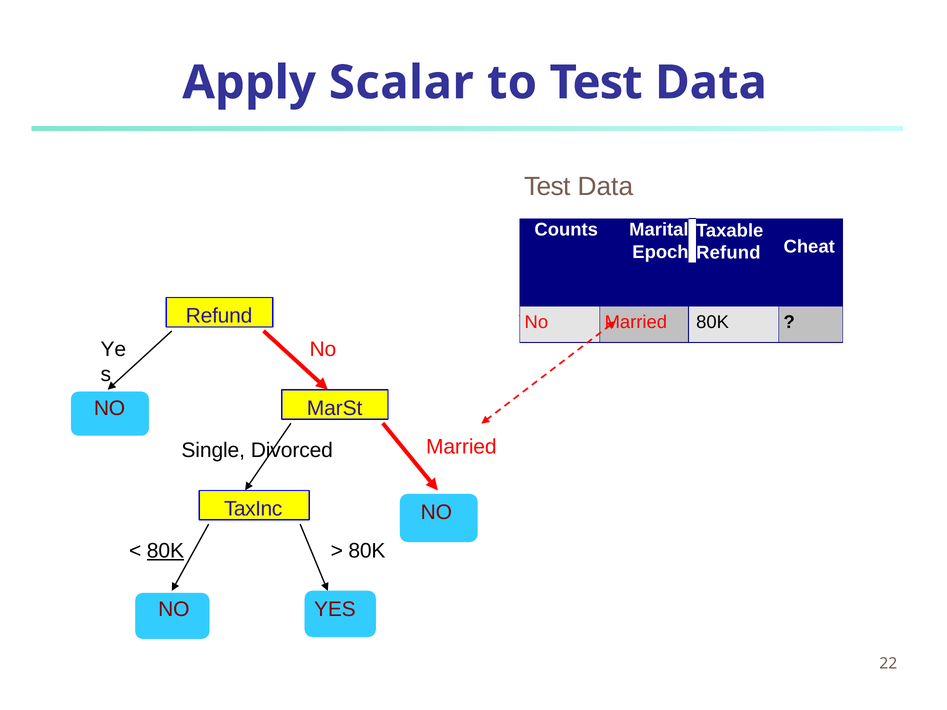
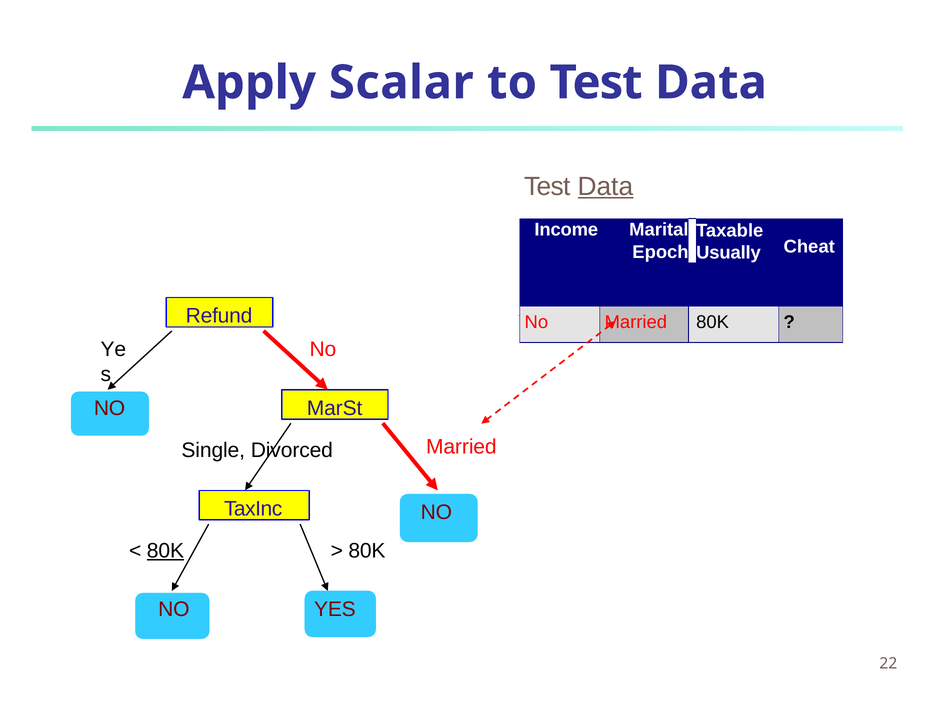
Data at (606, 187) underline: none -> present
Counts: Counts -> Income
Refund at (728, 253): Refund -> Usually
